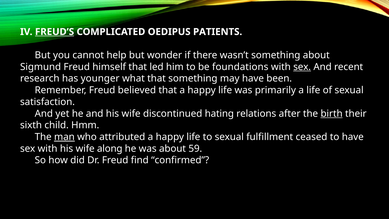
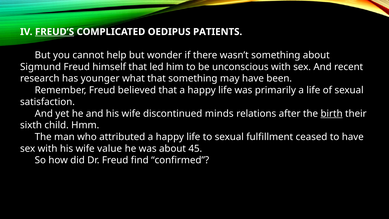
foundations: foundations -> unconscious
sex at (302, 67) underline: present -> none
hating: hating -> minds
man underline: present -> none
along: along -> value
59: 59 -> 45
